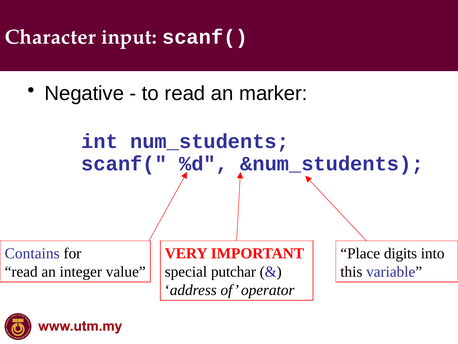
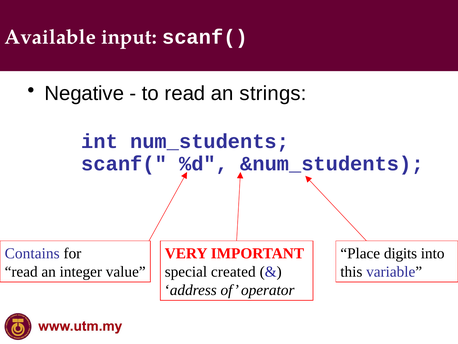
Character: Character -> Available
marker: marker -> strings
putchar: putchar -> created
